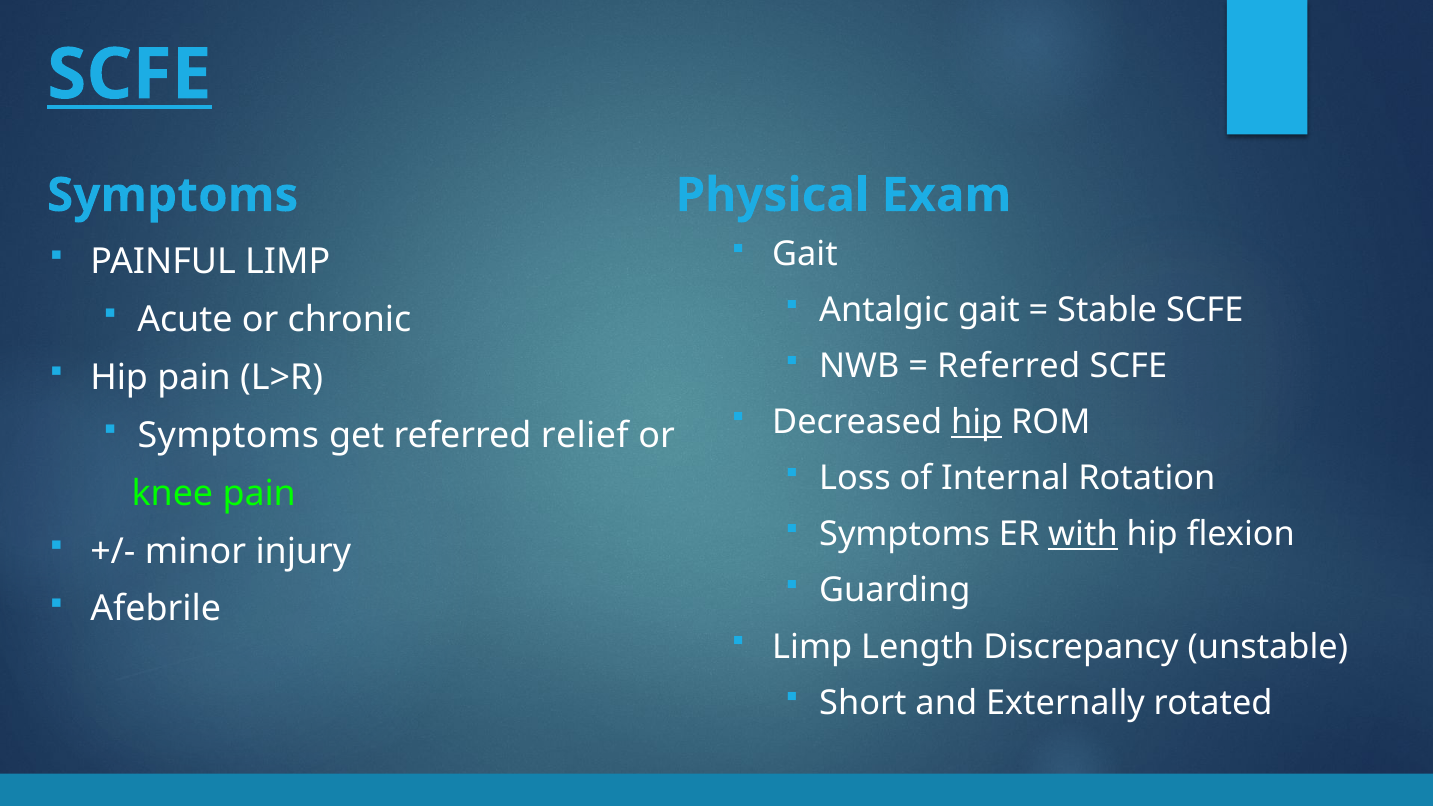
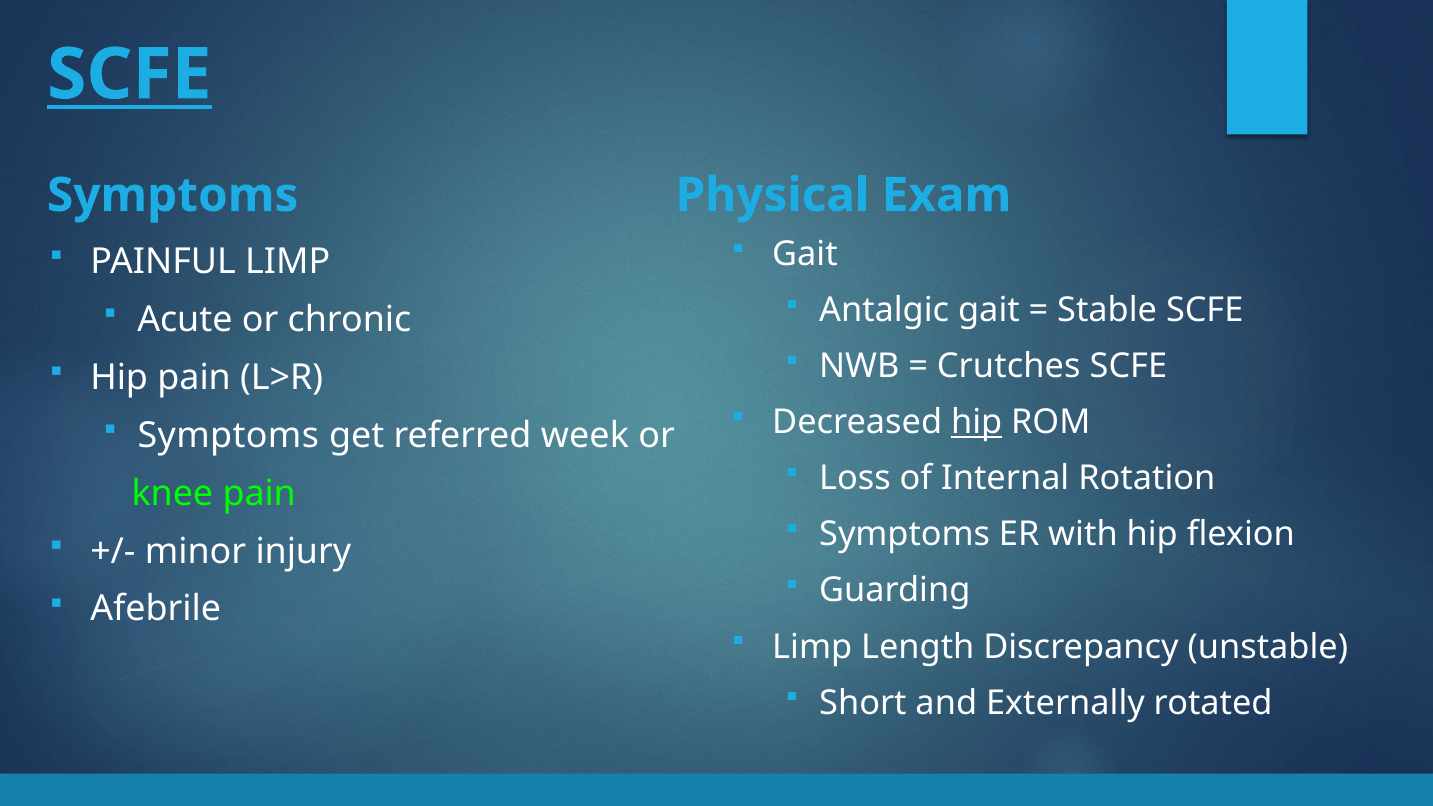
Referred at (1009, 366): Referred -> Crutches
relief: relief -> week
with underline: present -> none
